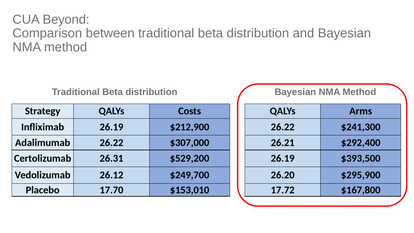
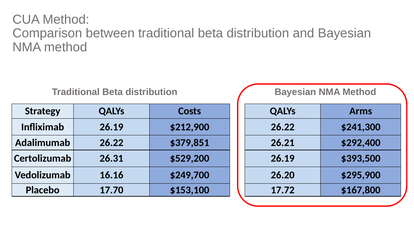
CUA Beyond: Beyond -> Method
$307,000: $307,000 -> $379,851
26.12: 26.12 -> 16.16
$153,010: $153,010 -> $153,100
